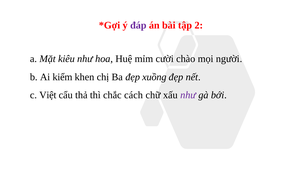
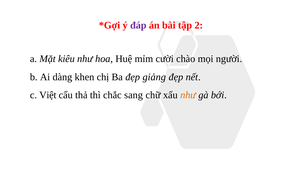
kiểm: kiểm -> dàng
xuồng: xuồng -> giảng
cách: cách -> sang
như at (188, 95) colour: purple -> orange
